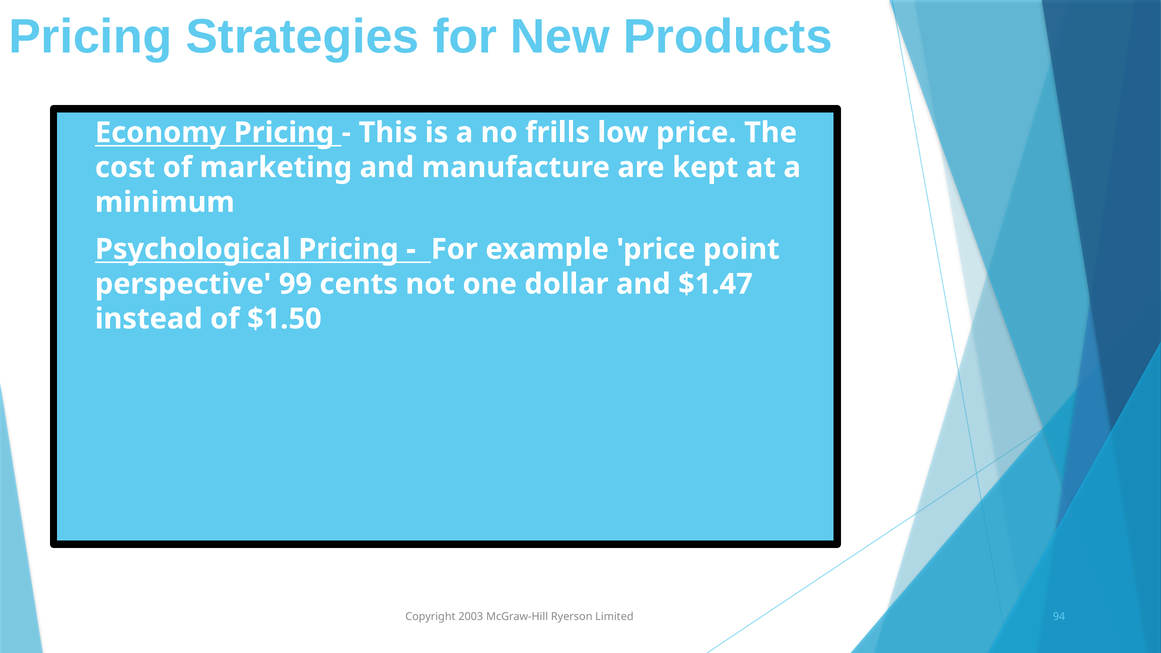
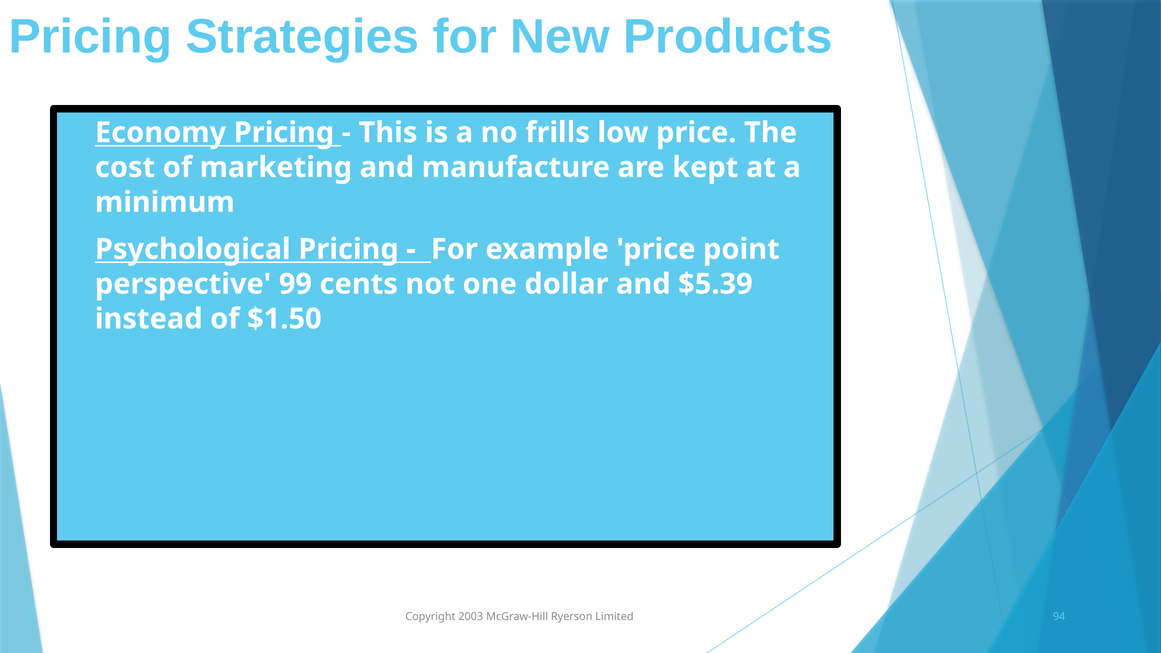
$1.47: $1.47 -> $5.39
